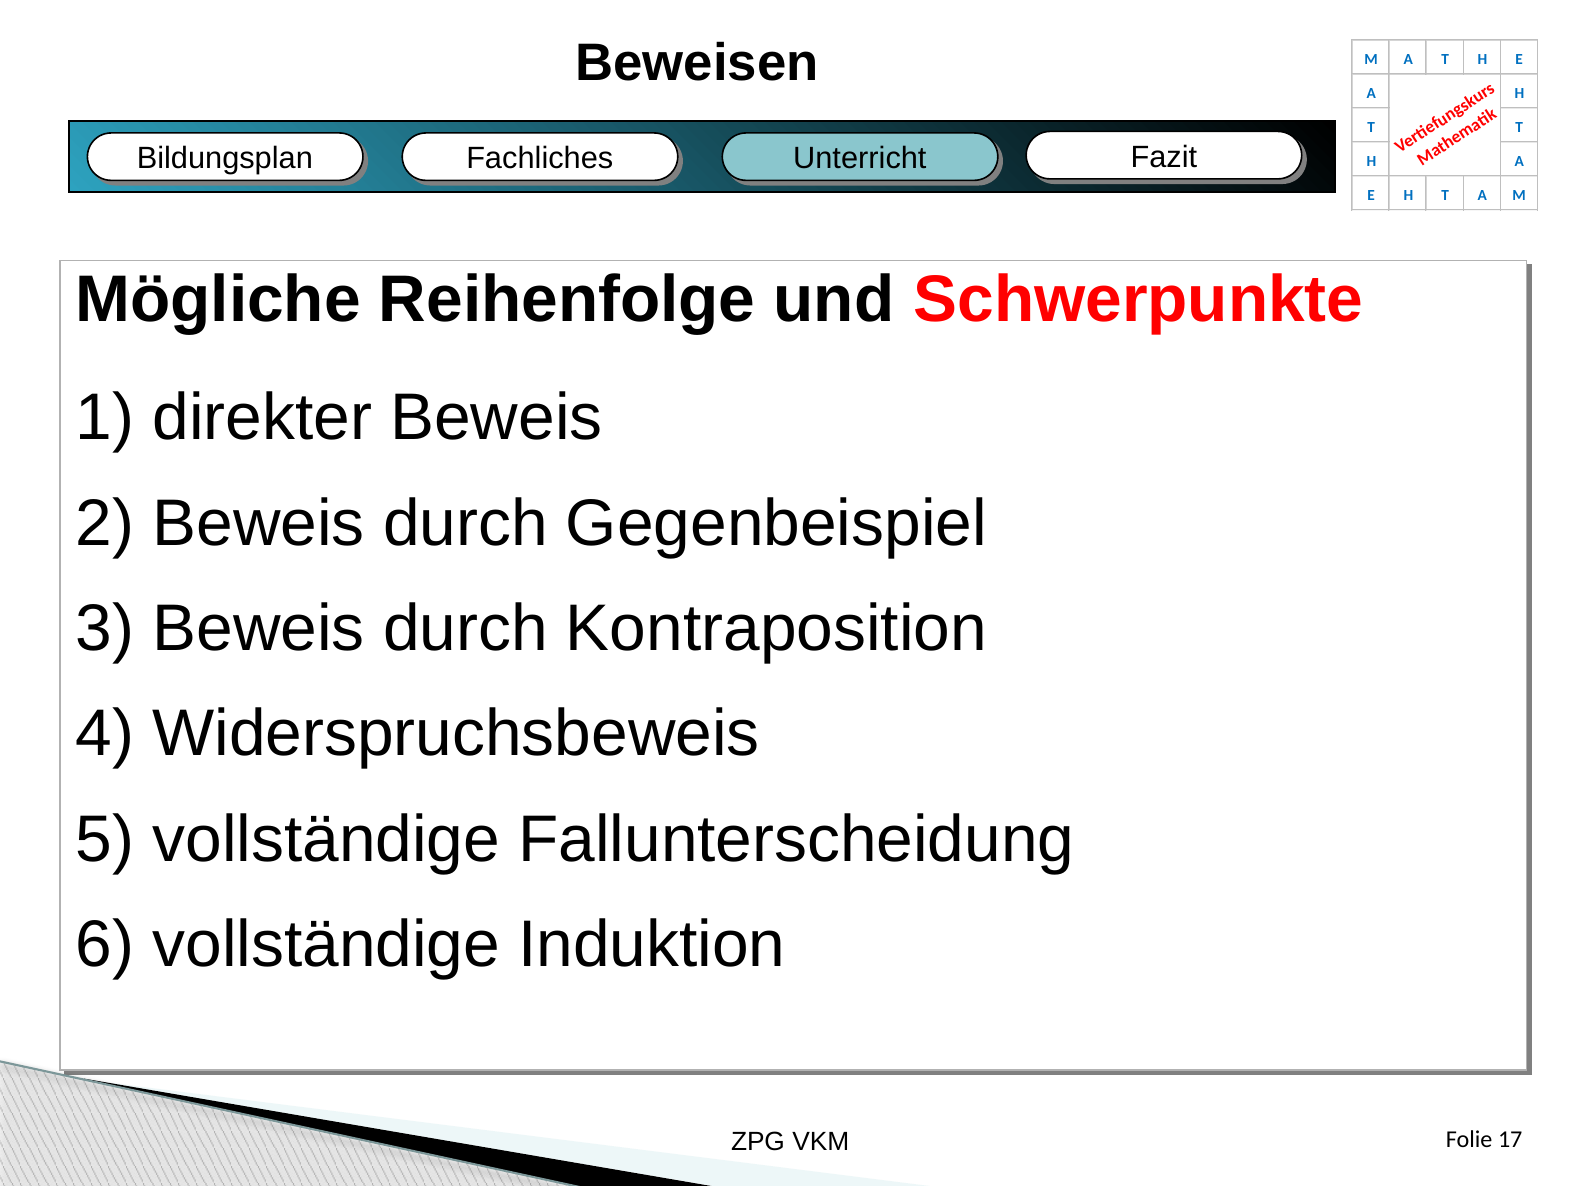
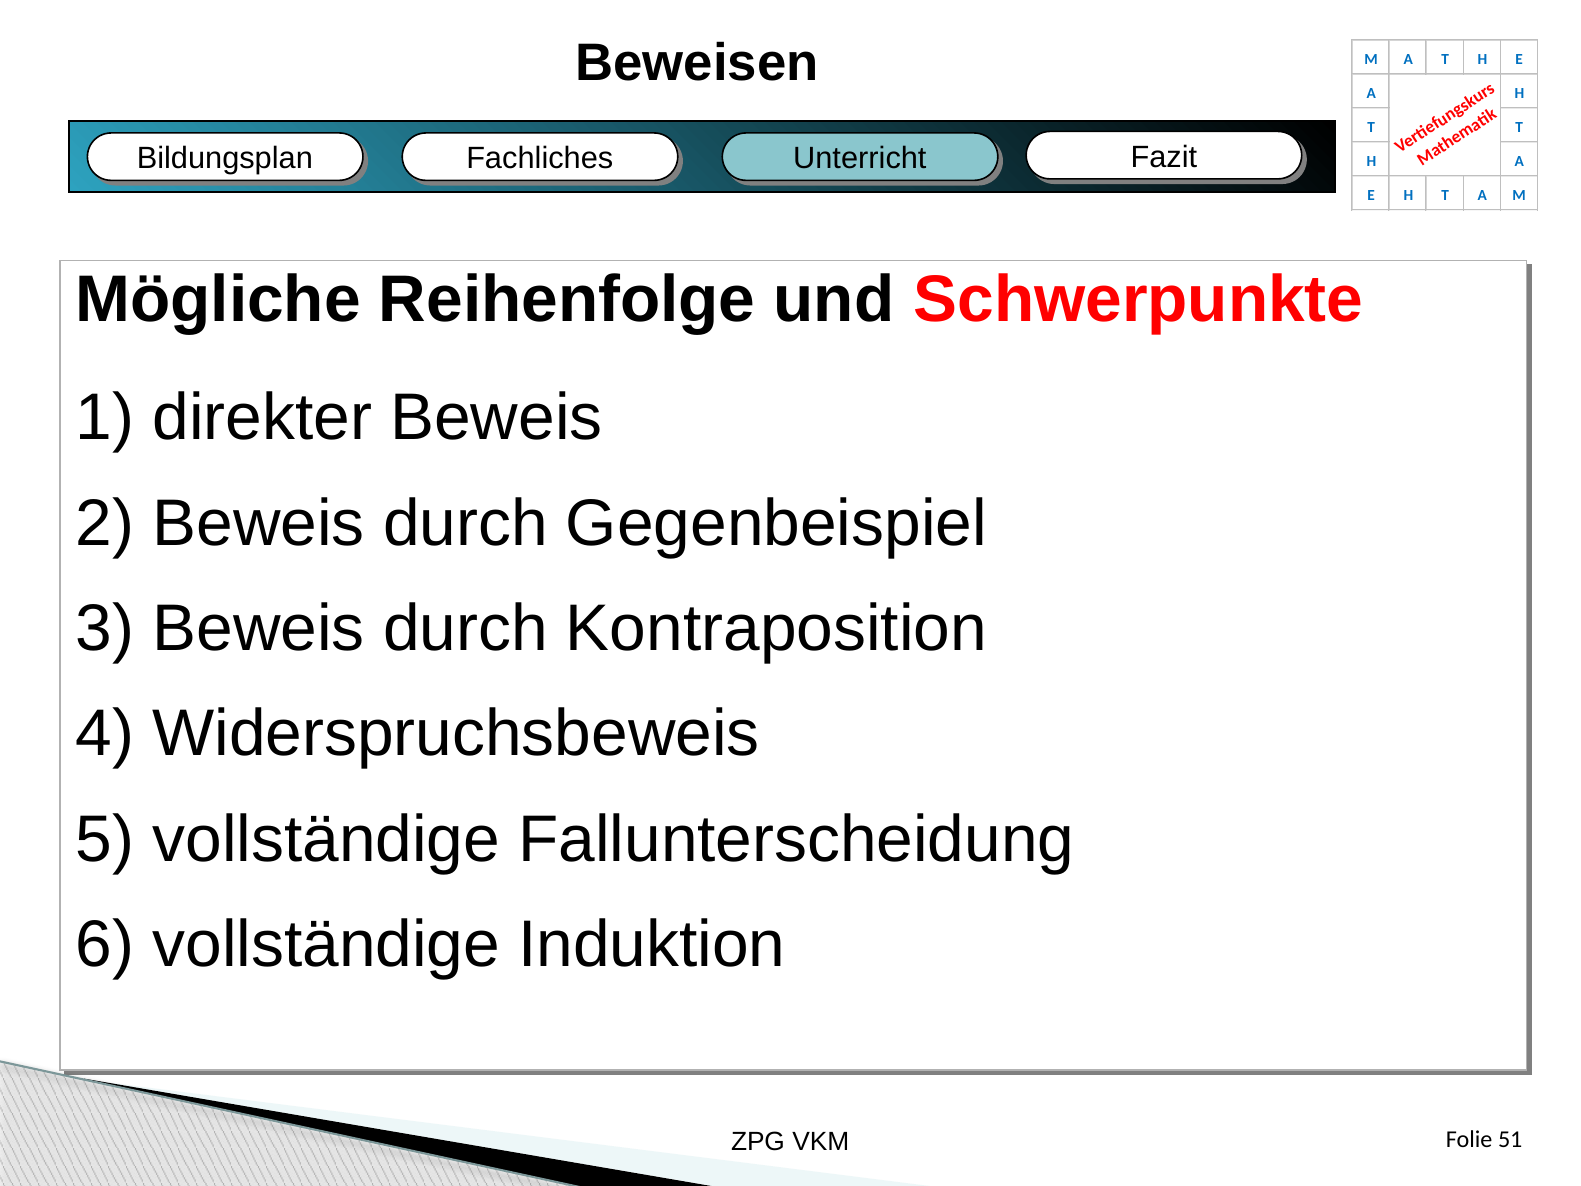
17: 17 -> 51
